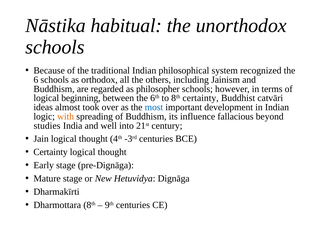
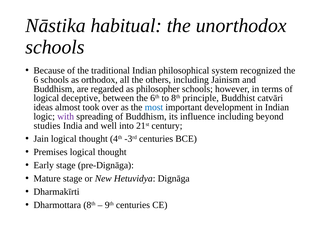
beginning: beginning -> deceptive
8th certainty: certainty -> principle
with colour: orange -> purple
influence fallacious: fallacious -> including
Certainty at (51, 152): Certainty -> Premises
